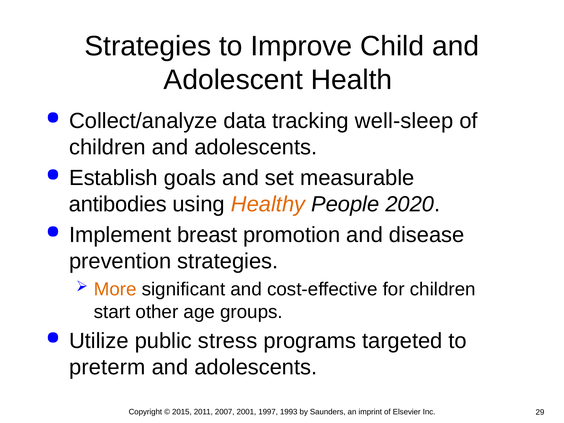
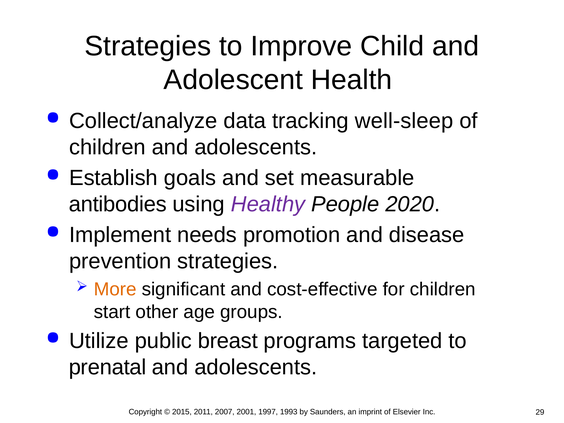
Healthy colour: orange -> purple
breast: breast -> needs
stress: stress -> breast
preterm: preterm -> prenatal
